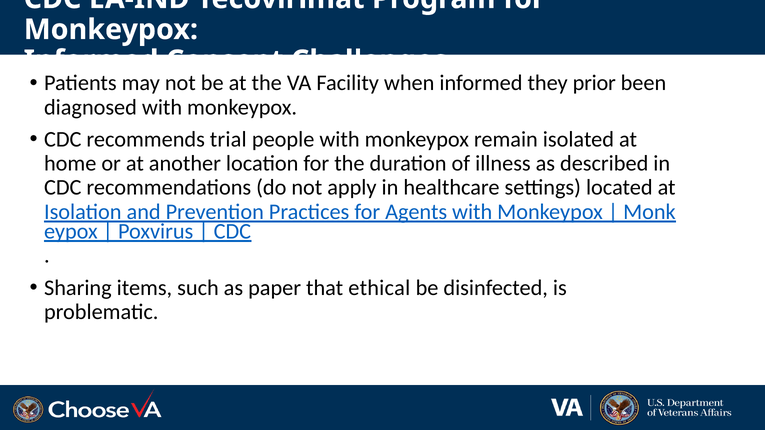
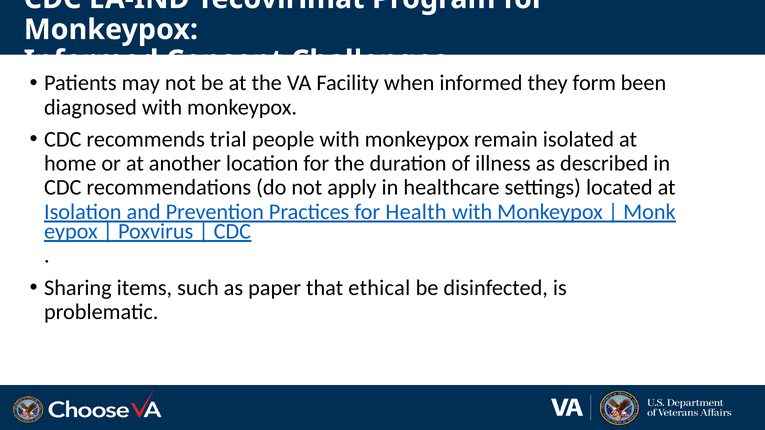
prior: prior -> form
Agents: Agents -> Health
